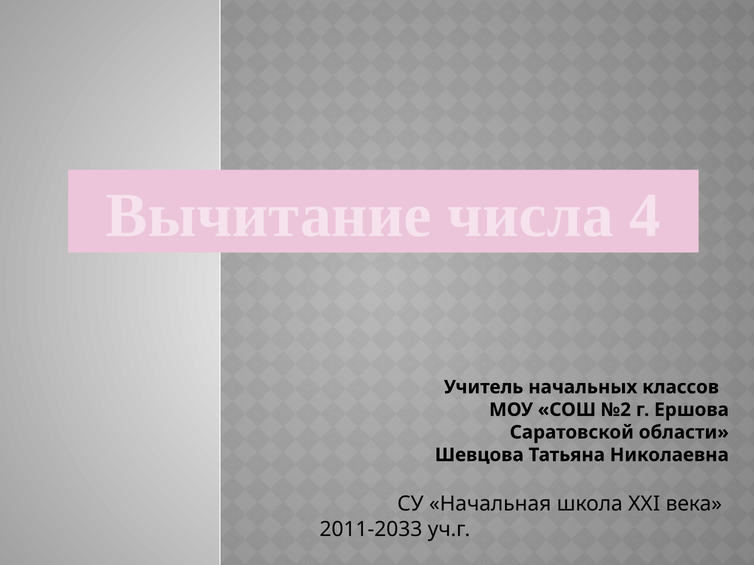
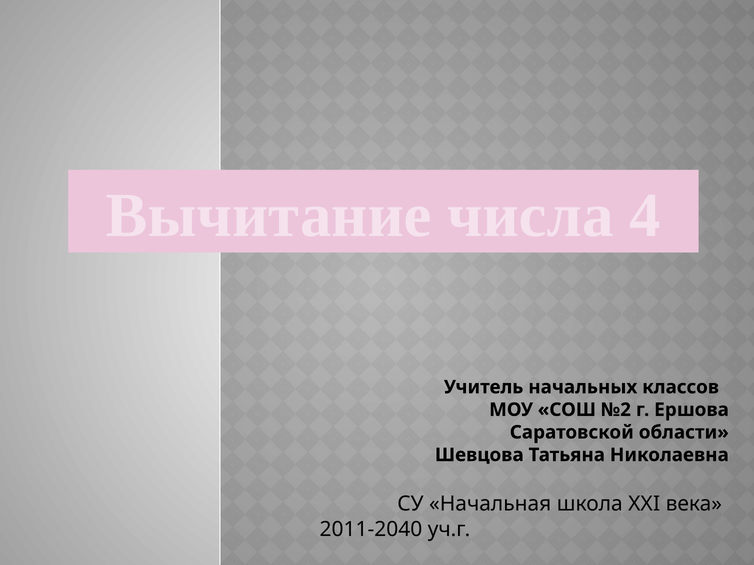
2011-2033: 2011-2033 -> 2011-2040
